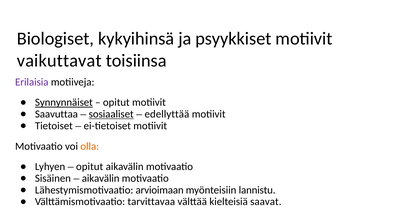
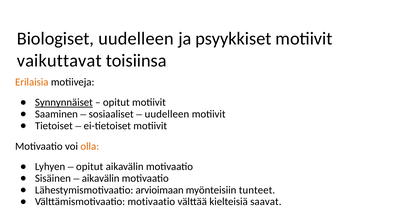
Biologiset kykyihinsä: kykyihinsä -> uudelleen
Erilaisia colour: purple -> orange
Saavuttaa: Saavuttaa -> Saaminen
sosiaaliset underline: present -> none
edellyttää at (167, 114): edellyttää -> uudelleen
lannistu: lannistu -> tunteet
Välttämismotivaatio tarvittavaa: tarvittavaa -> motivaatio
